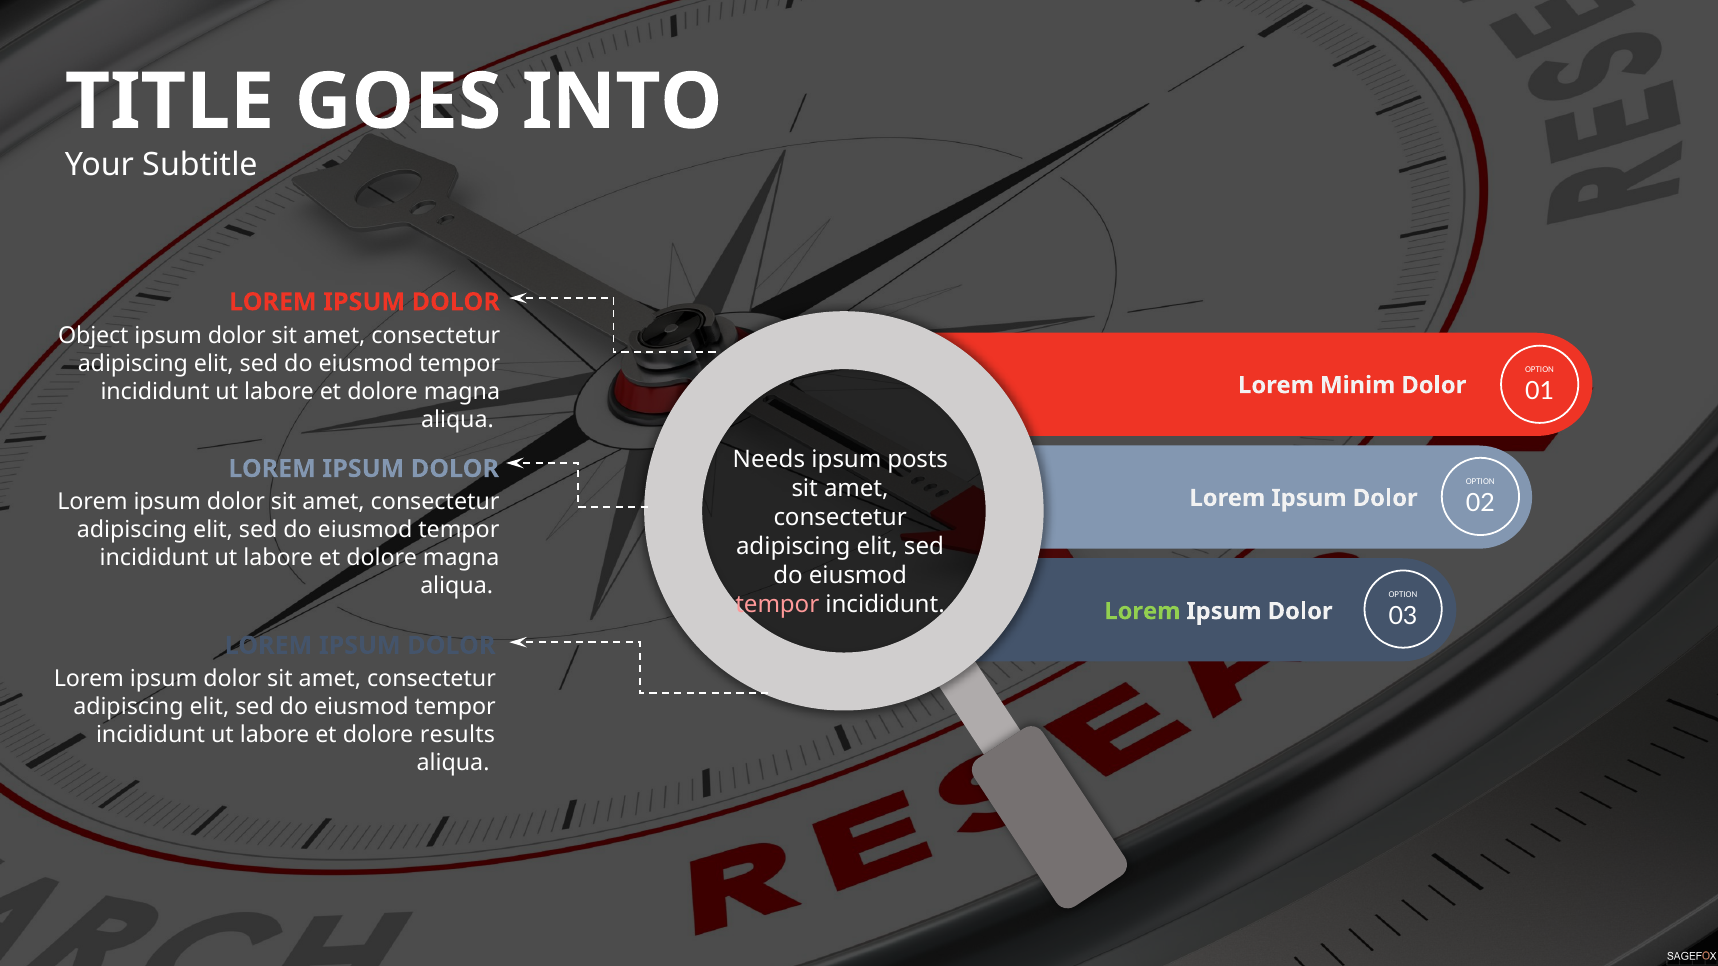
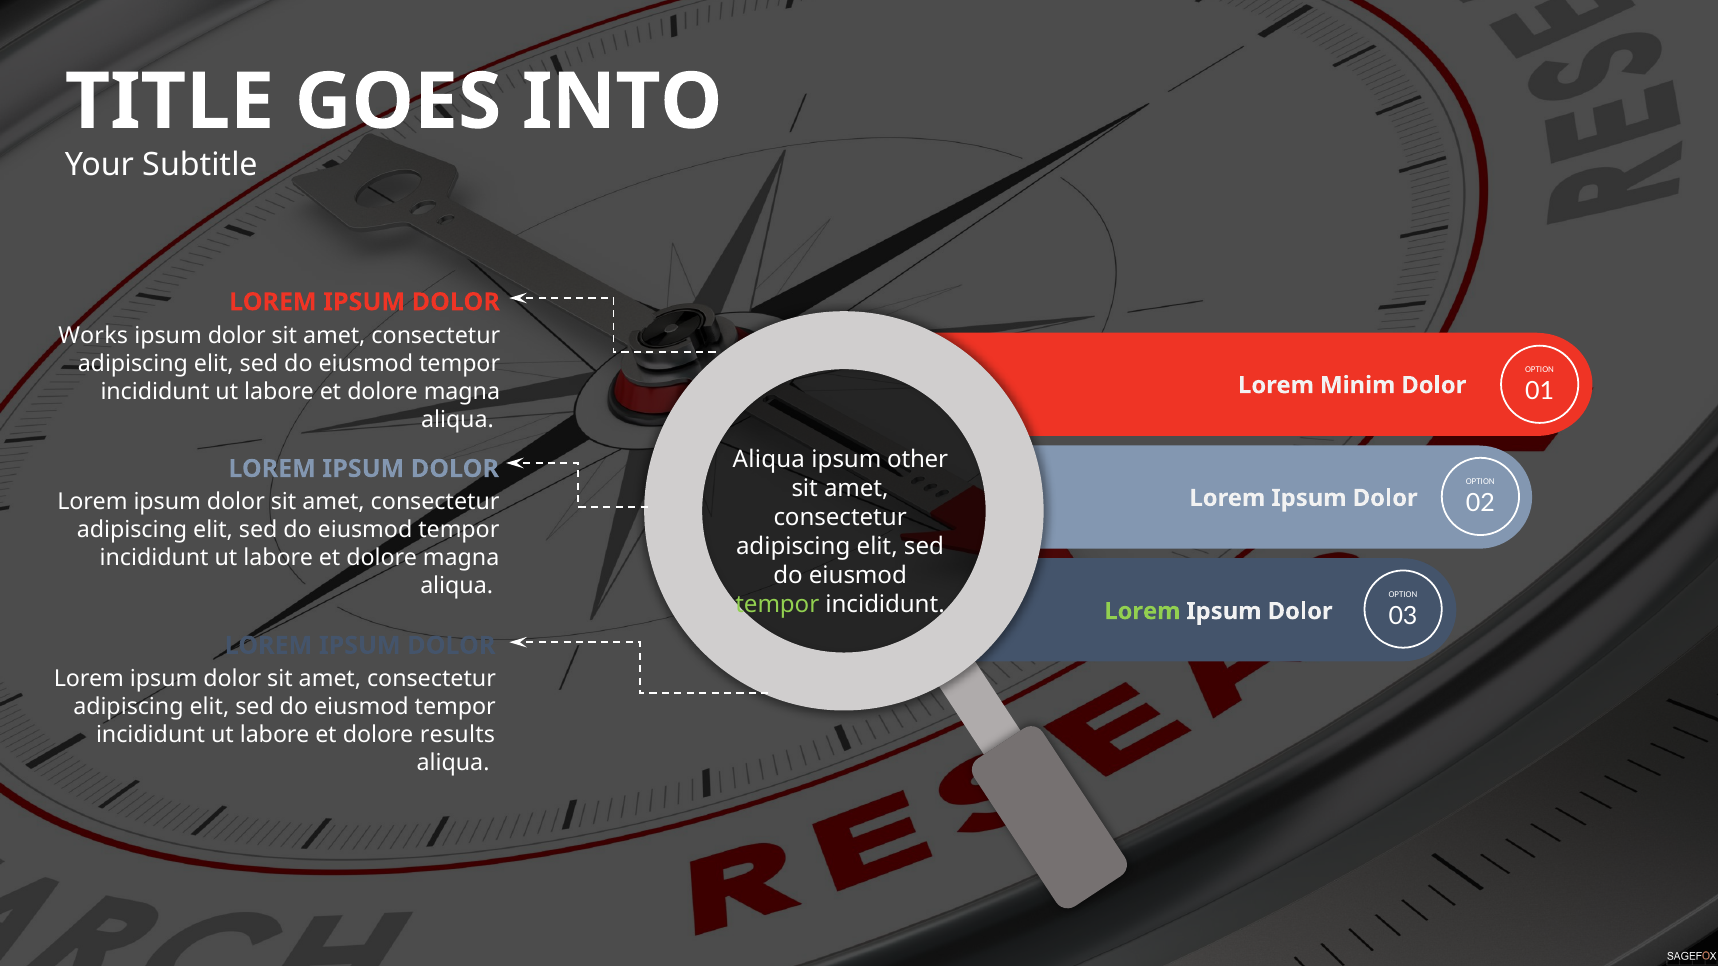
Object: Object -> Works
Needs at (769, 460): Needs -> Aliqua
posts: posts -> other
tempor at (777, 604) colour: pink -> light green
